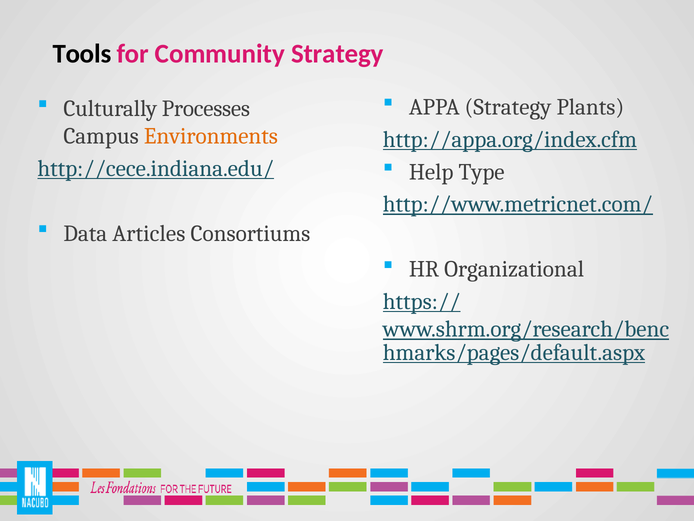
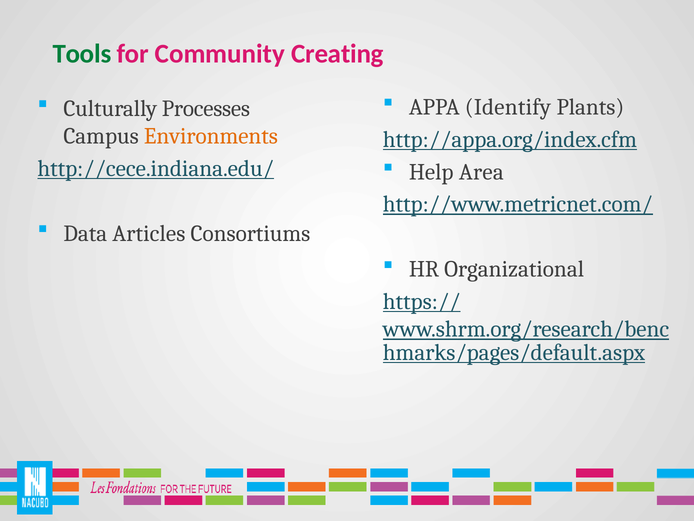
Tools colour: black -> green
Community Strategy: Strategy -> Creating
APPA Strategy: Strategy -> Identify
Type: Type -> Area
